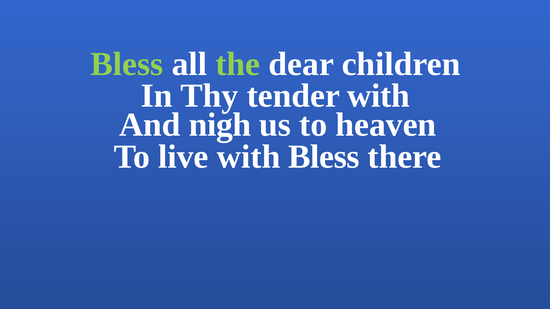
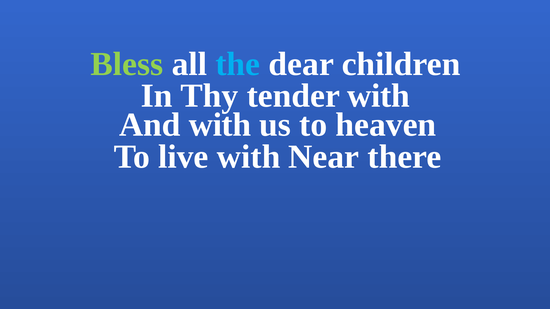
the colour: light green -> light blue
And nigh: nigh -> with
with Bless: Bless -> Near
